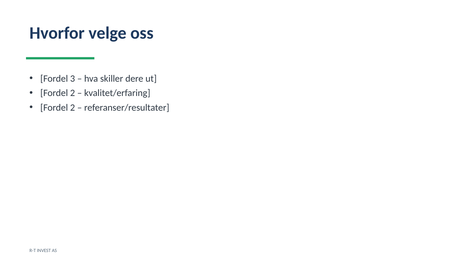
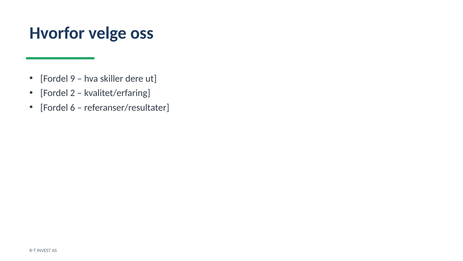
3: 3 -> 9
2 at (73, 107): 2 -> 6
